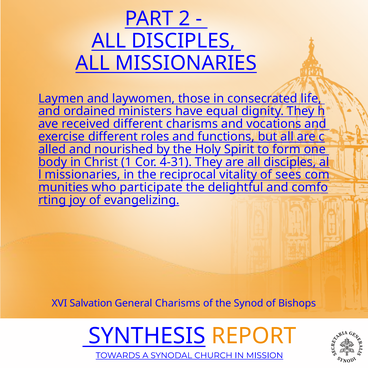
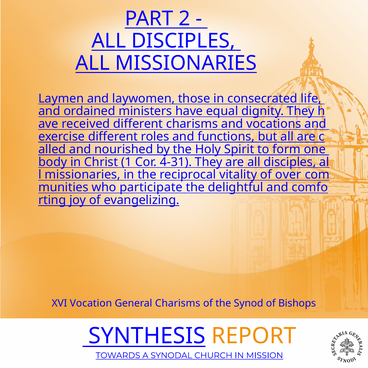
sees: sees -> over
Salvation: Salvation -> Vocation
